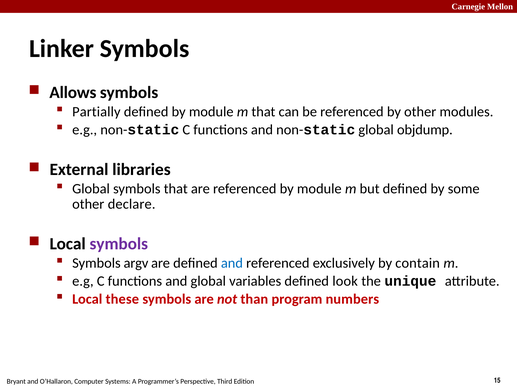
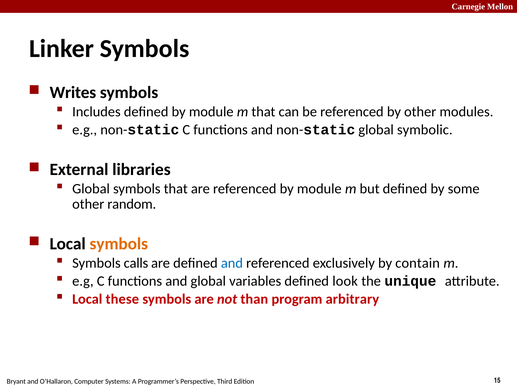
Allows: Allows -> Writes
Partially: Partially -> Includes
objdump: objdump -> symbolic
declare: declare -> random
symbols at (119, 244) colour: purple -> orange
argv: argv -> calls
numbers: numbers -> arbitrary
